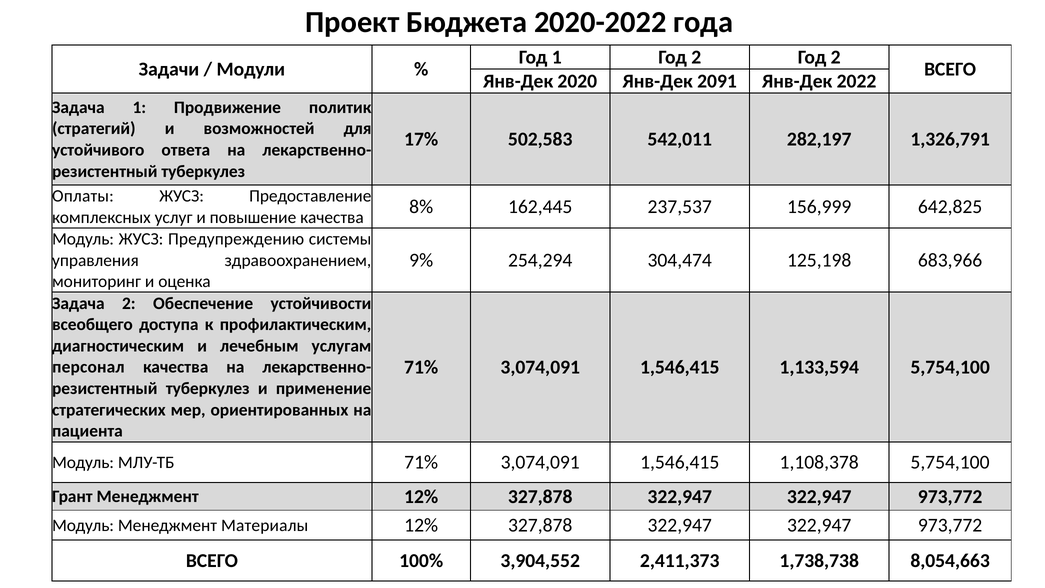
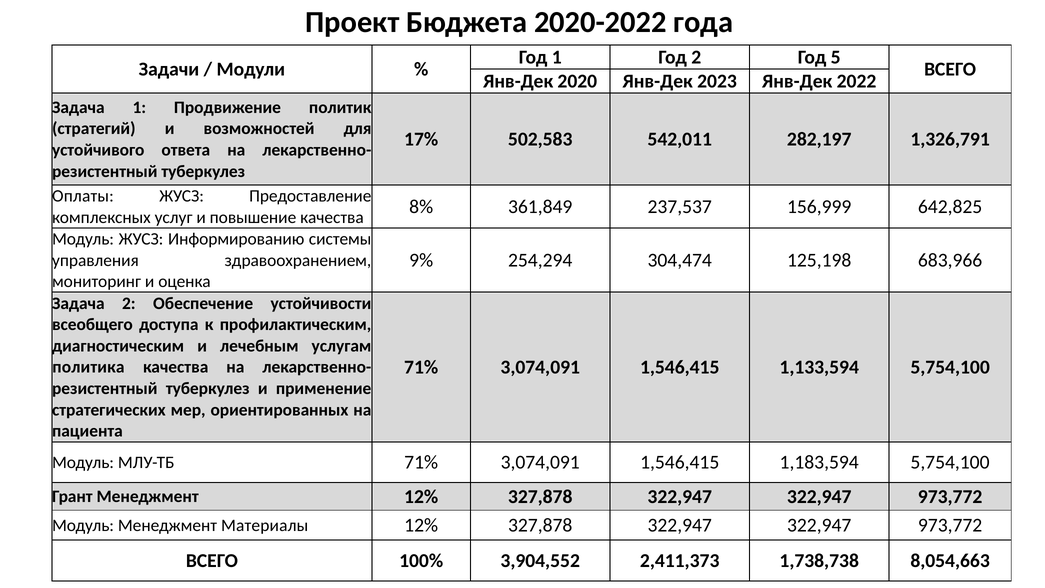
2 Год 2: 2 -> 5
2091: 2091 -> 2023
162,445: 162,445 -> 361,849
Предупреждению: Предупреждению -> Информированию
персонал: персонал -> политика
1,108,378: 1,108,378 -> 1,183,594
